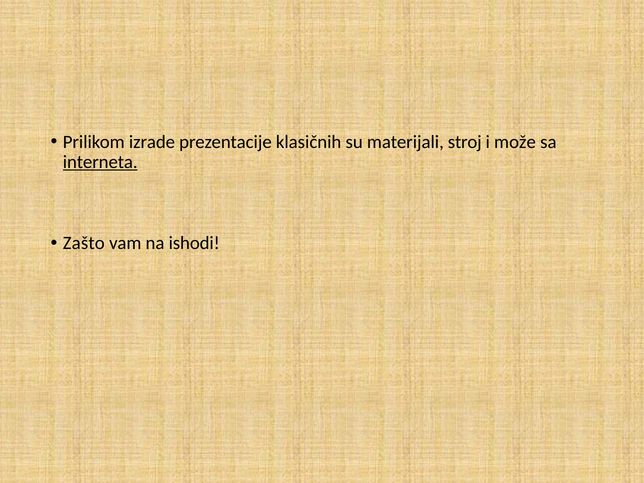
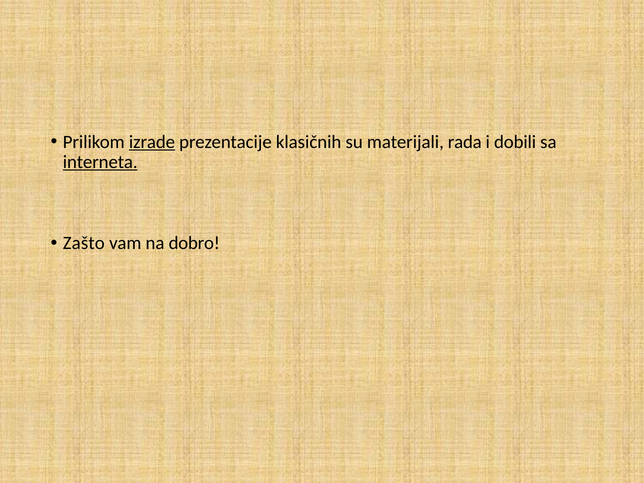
izrade underline: none -> present
stroj: stroj -> rada
može: može -> dobili
ishodi: ishodi -> dobro
